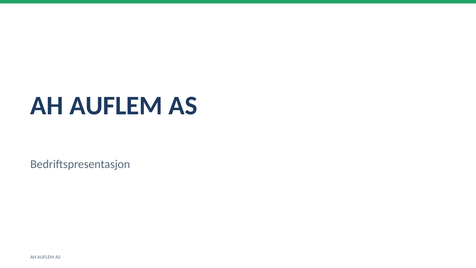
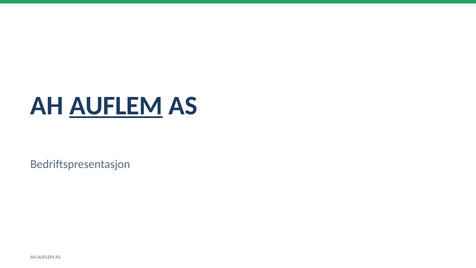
AUFLEM at (116, 106) underline: none -> present
